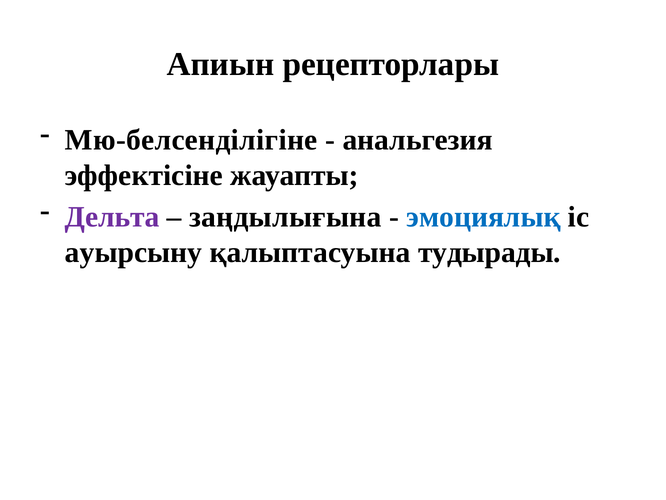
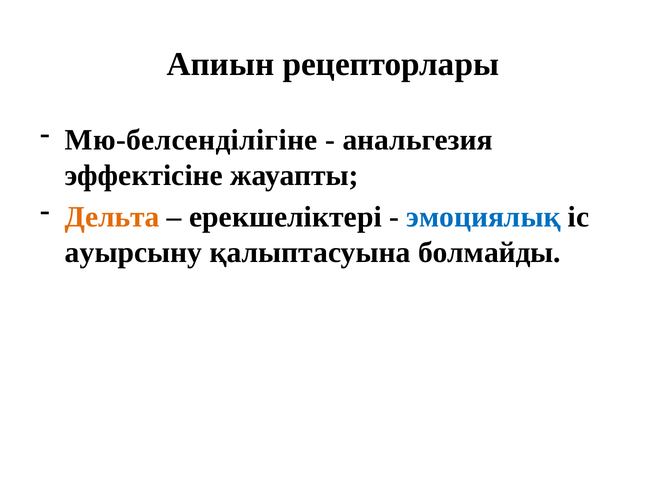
Дельта colour: purple -> orange
заңдылығына: заңдылығына -> ерекшеліктері
тудырады: тудырады -> болмайды
